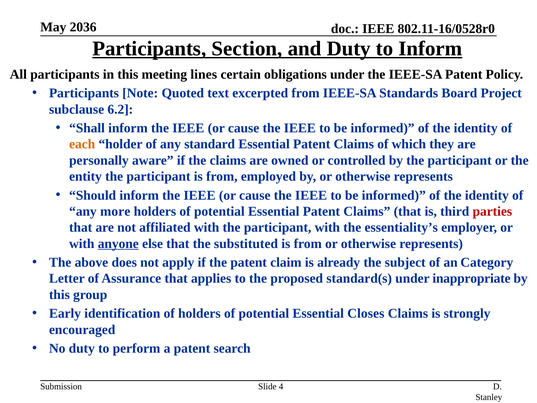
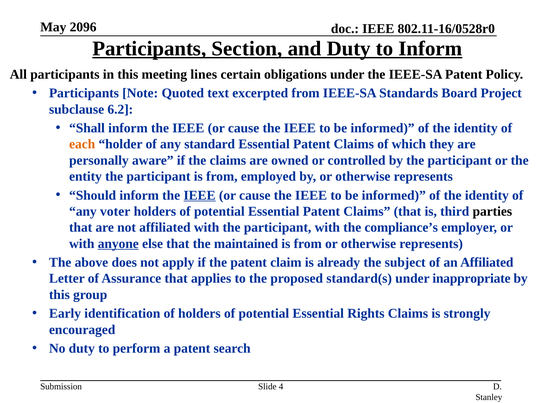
2036: 2036 -> 2096
IEEE at (200, 195) underline: none -> present
more: more -> voter
parties colour: red -> black
essentiality’s: essentiality’s -> compliance’s
substituted: substituted -> maintained
an Category: Category -> Affiliated
Closes: Closes -> Rights
